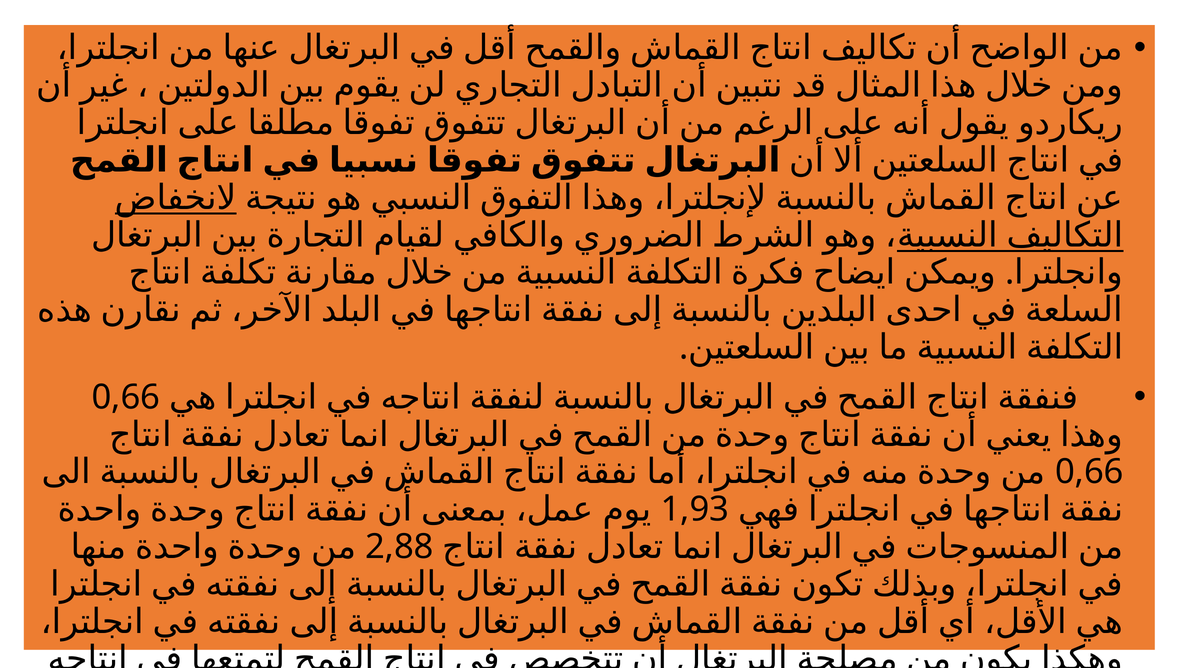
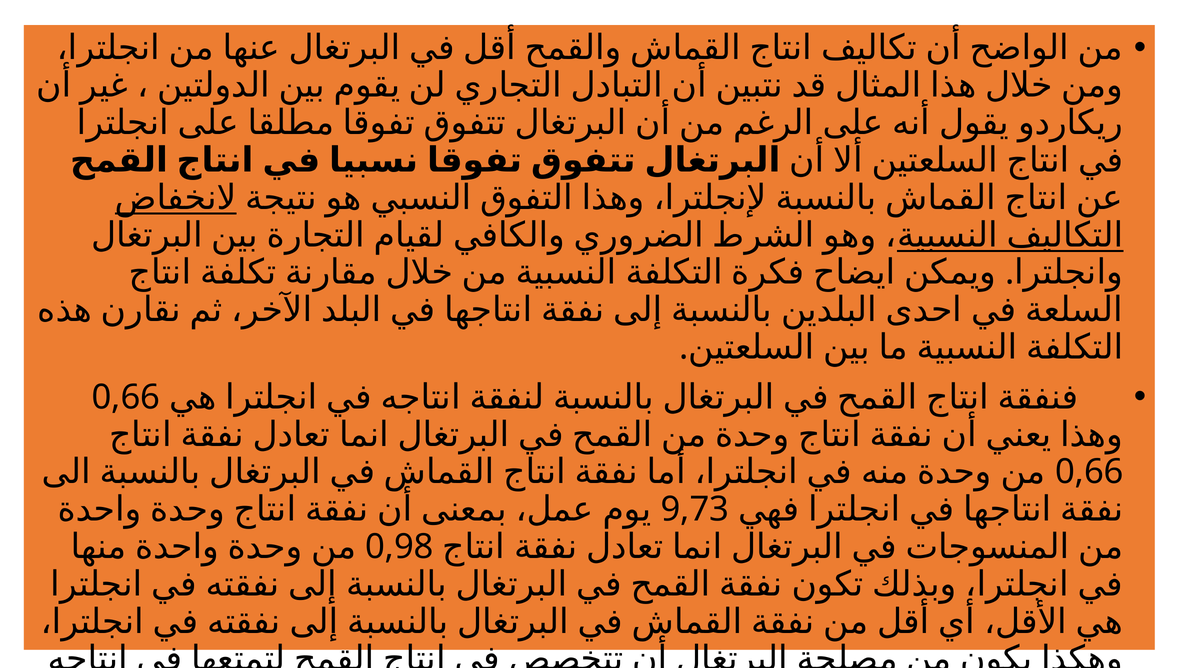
1,93: 1,93 -> 9,73
2,88: 2,88 -> 0,98
